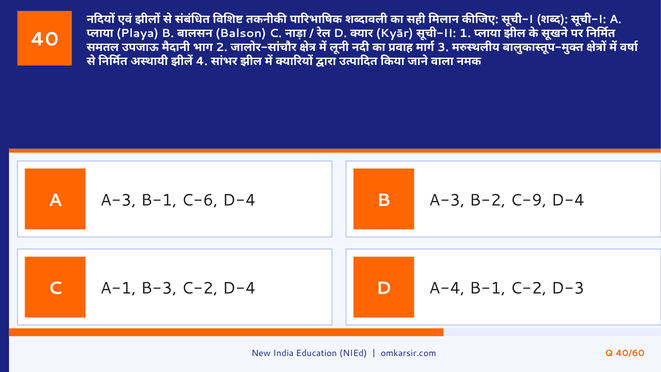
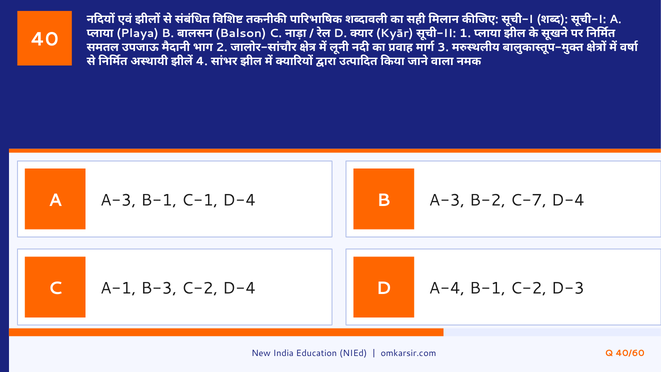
C-6: C-6 -> C-1
C-9: C-9 -> C-7
